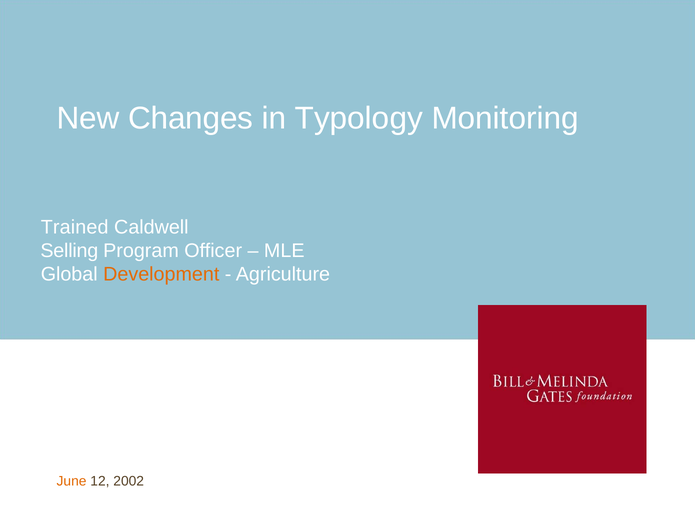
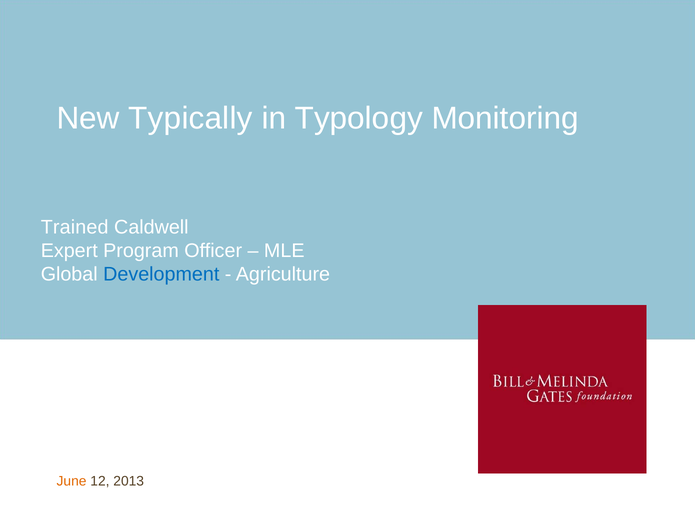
Changes: Changes -> Typically
Selling: Selling -> Expert
Development colour: orange -> blue
2002: 2002 -> 2013
